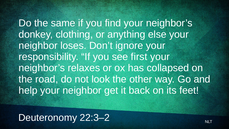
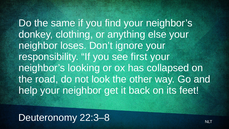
relaxes: relaxes -> looking
22:3–2: 22:3–2 -> 22:3–8
